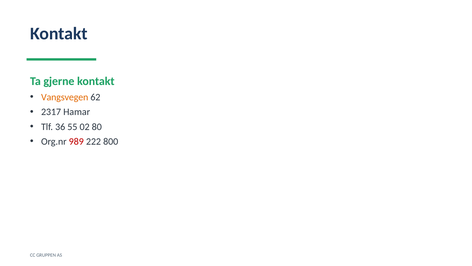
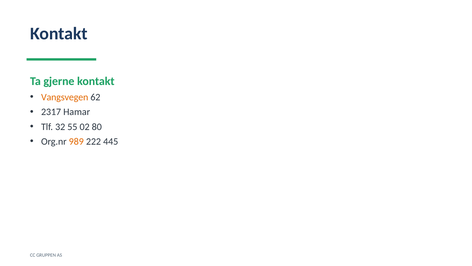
36: 36 -> 32
989 colour: red -> orange
800: 800 -> 445
